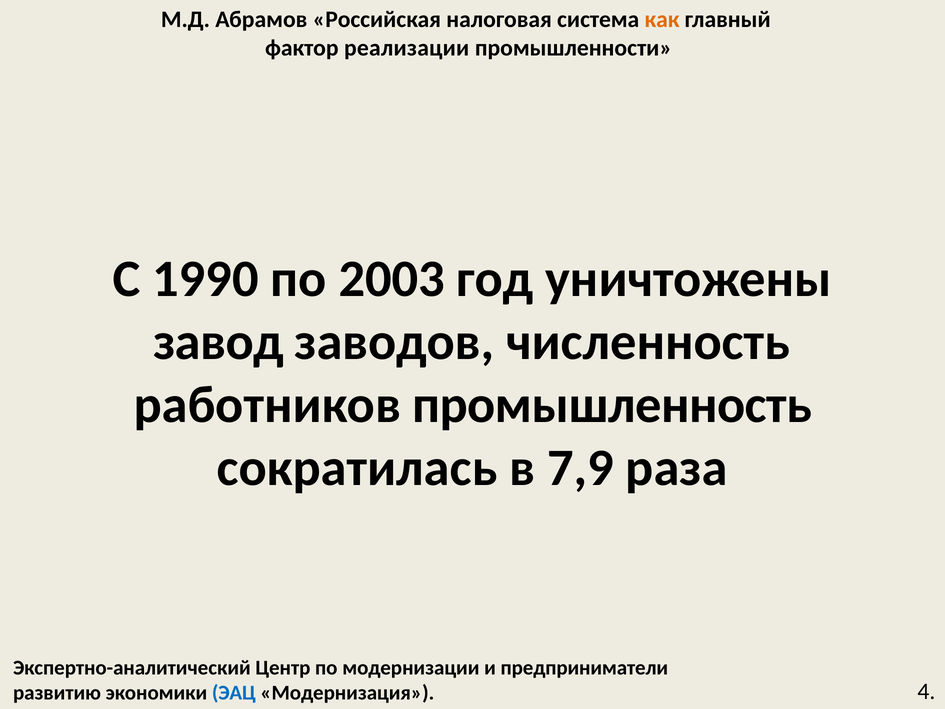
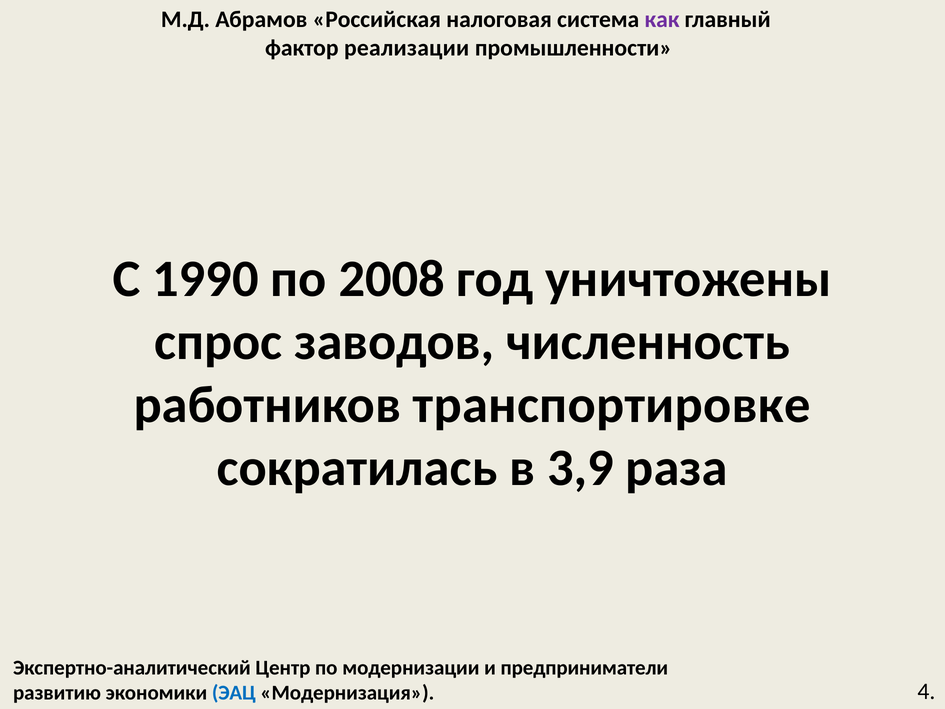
как colour: orange -> purple
2003: 2003 -> 2008
завод: завод -> спрос
промышленность: промышленность -> транспортировке
7,9: 7,9 -> 3,9
